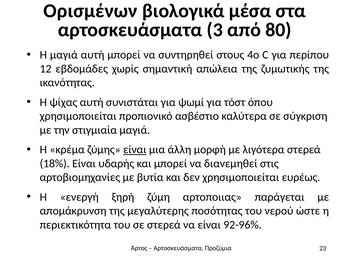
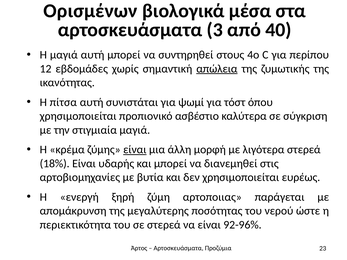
80: 80 -> 40
απώλεια underline: none -> present
ψίχας: ψίχας -> πίτσα
